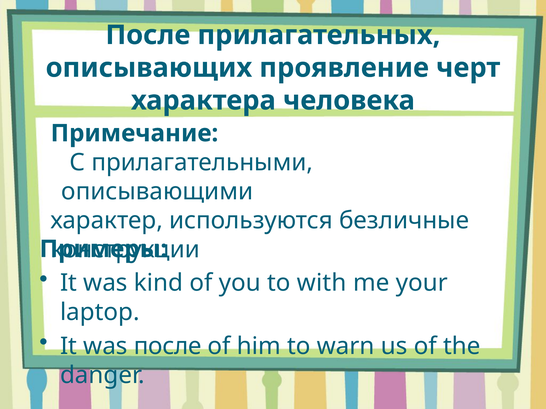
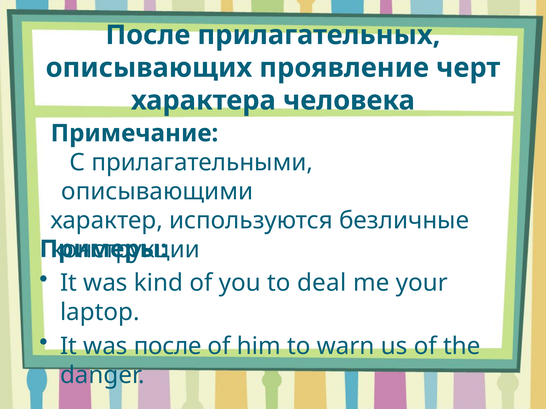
with: with -> deal
